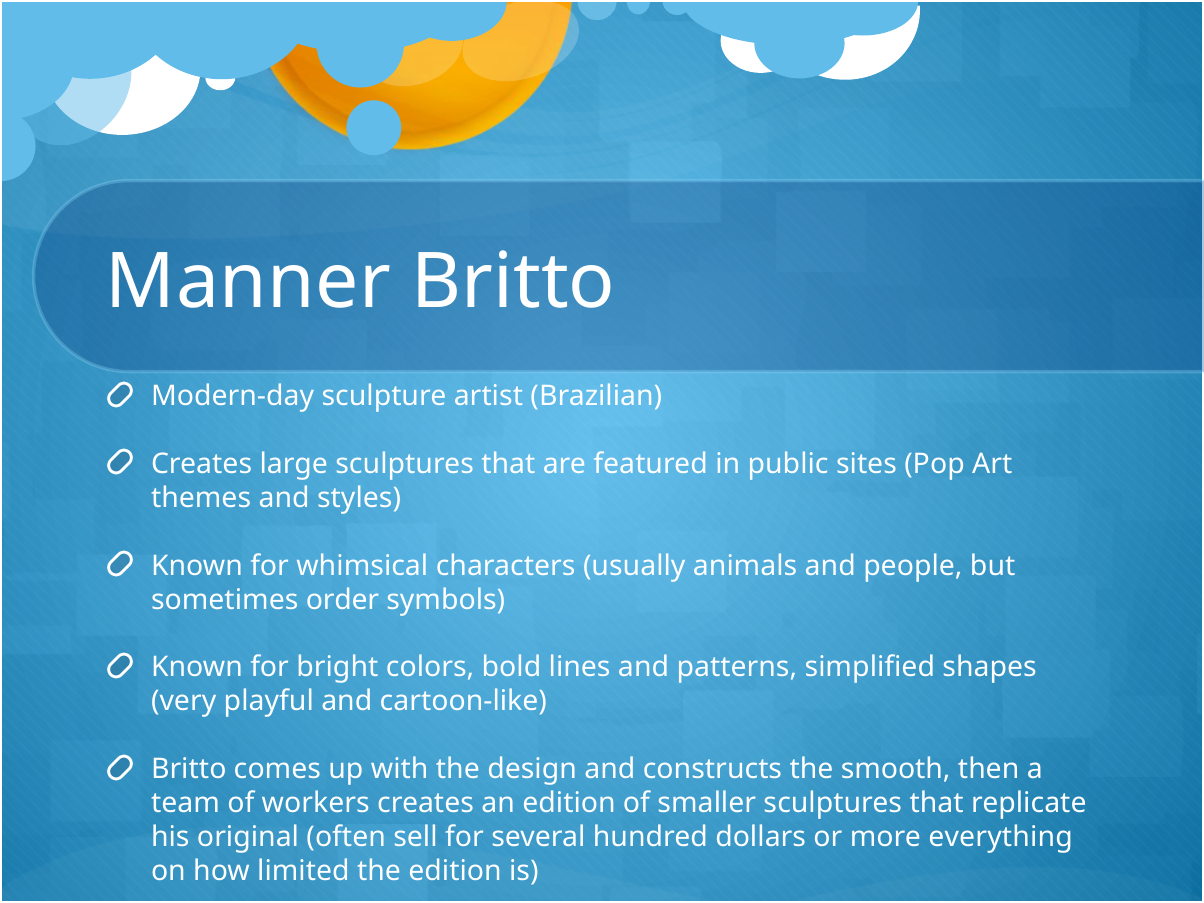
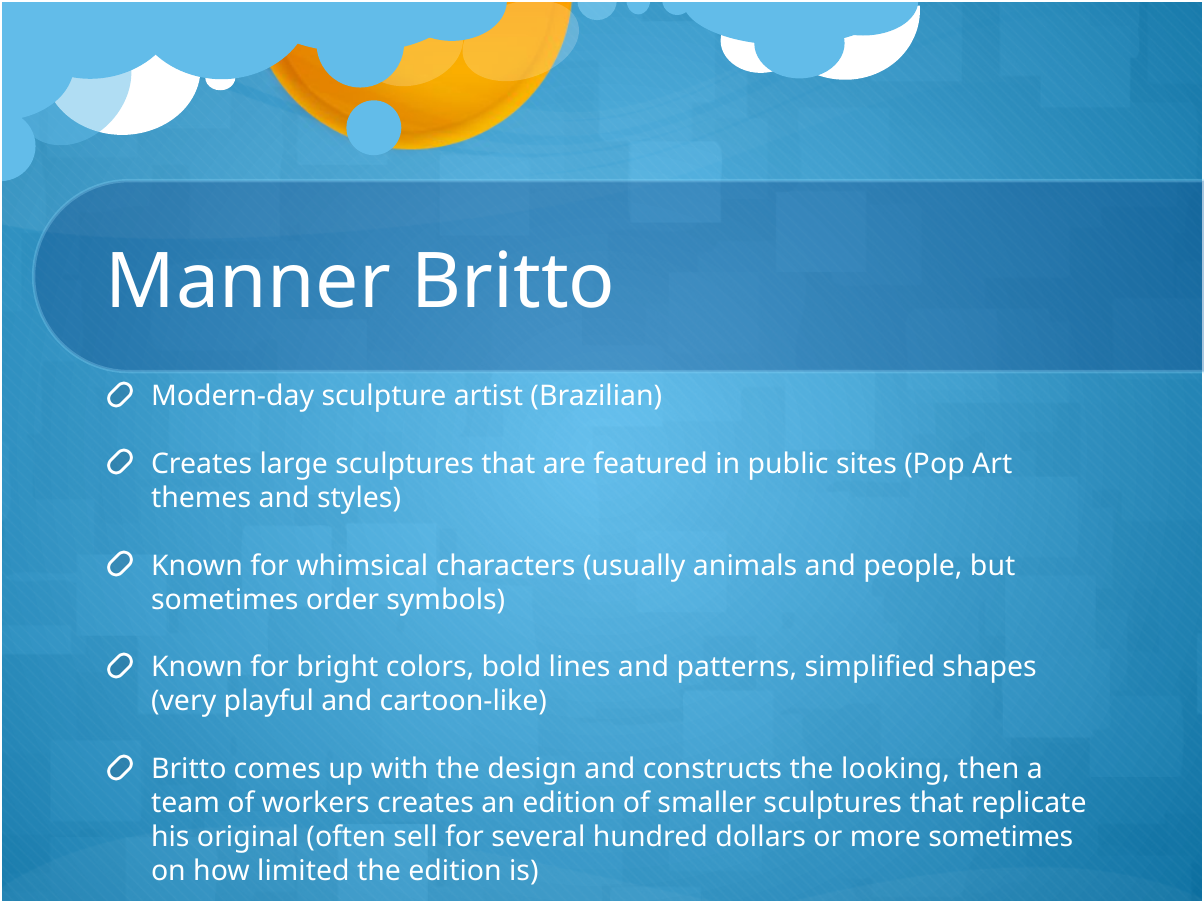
smooth: smooth -> looking
more everything: everything -> sometimes
